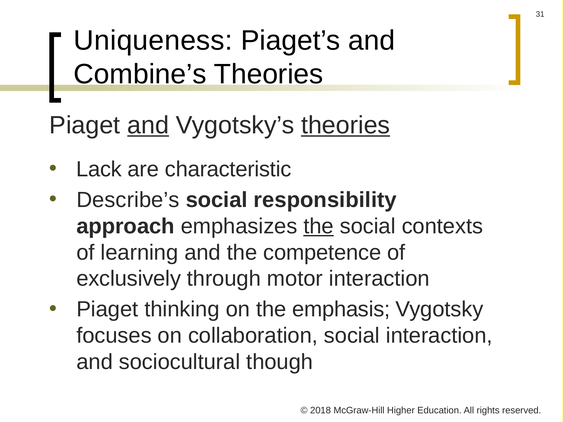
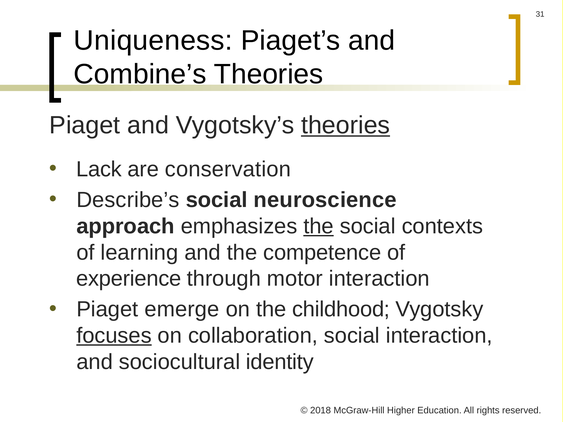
and at (148, 125) underline: present -> none
characteristic: characteristic -> conservation
responsibility: responsibility -> neuroscience
exclusively: exclusively -> experience
thinking: thinking -> emerge
emphasis: emphasis -> childhood
focuses underline: none -> present
though: though -> identity
